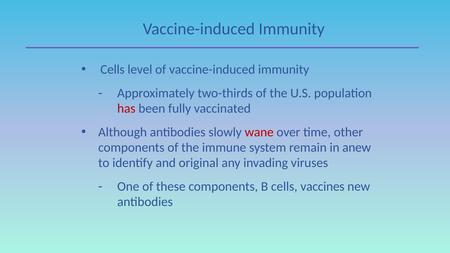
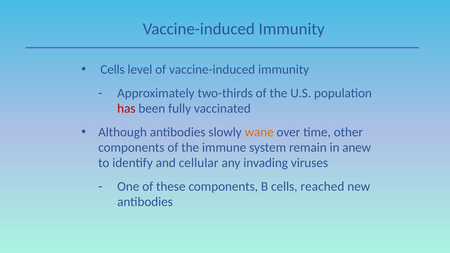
wane colour: red -> orange
original: original -> cellular
vaccines: vaccines -> reached
